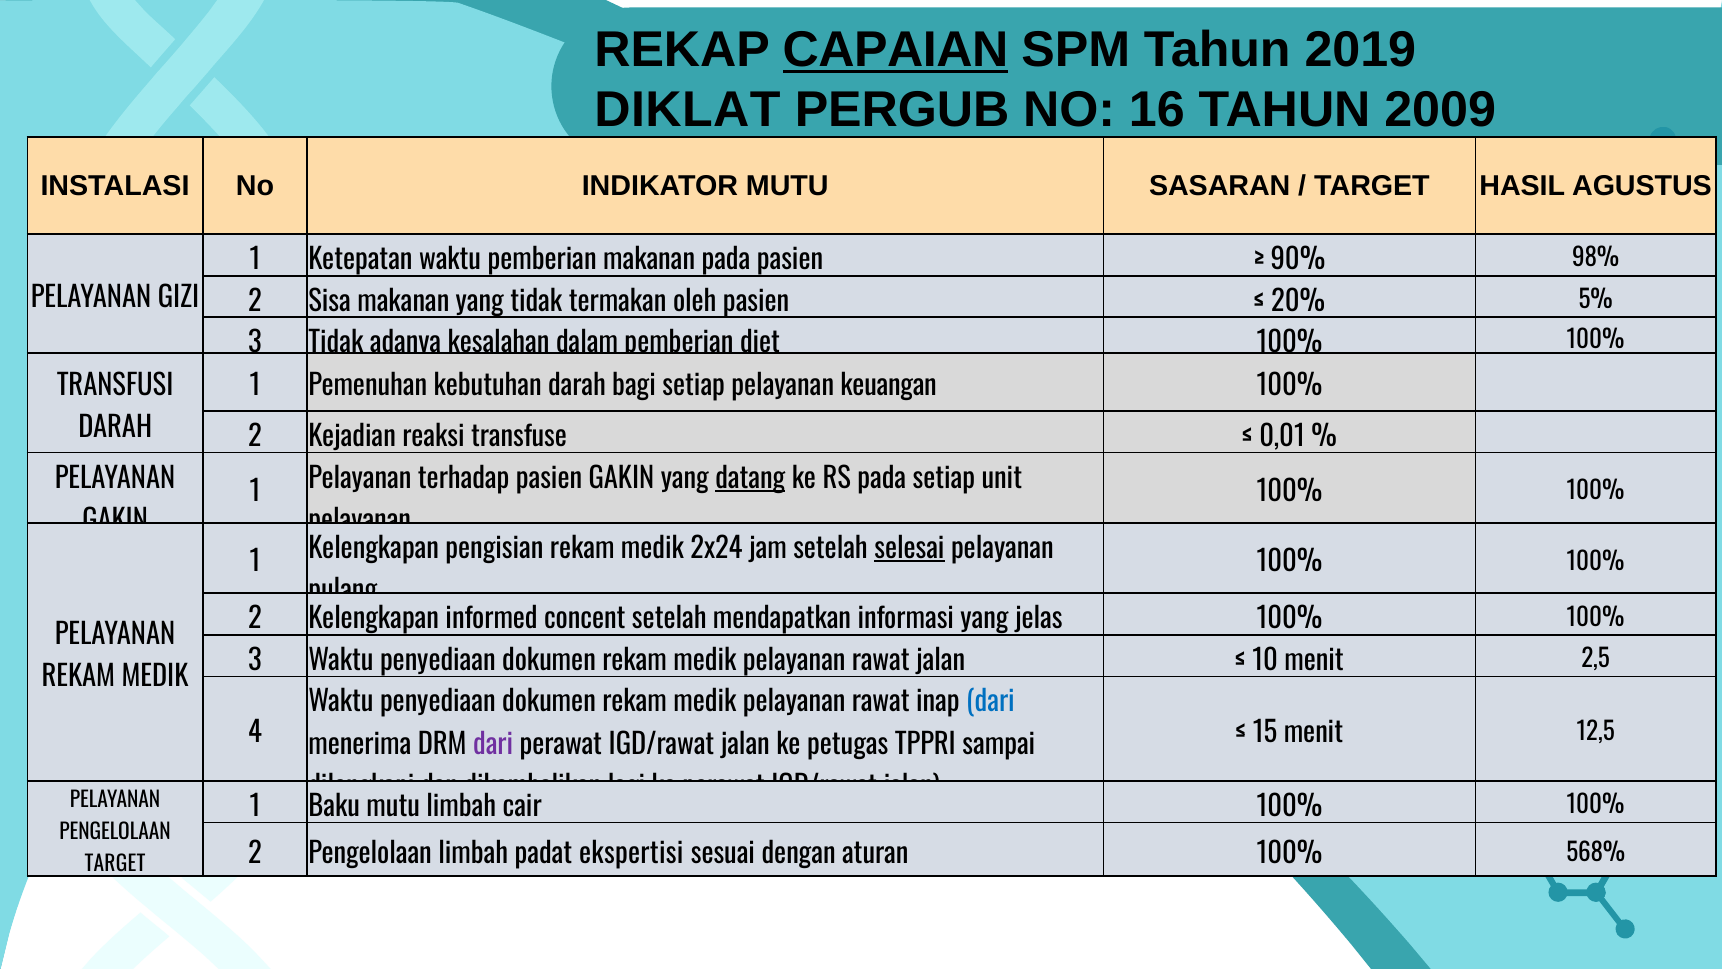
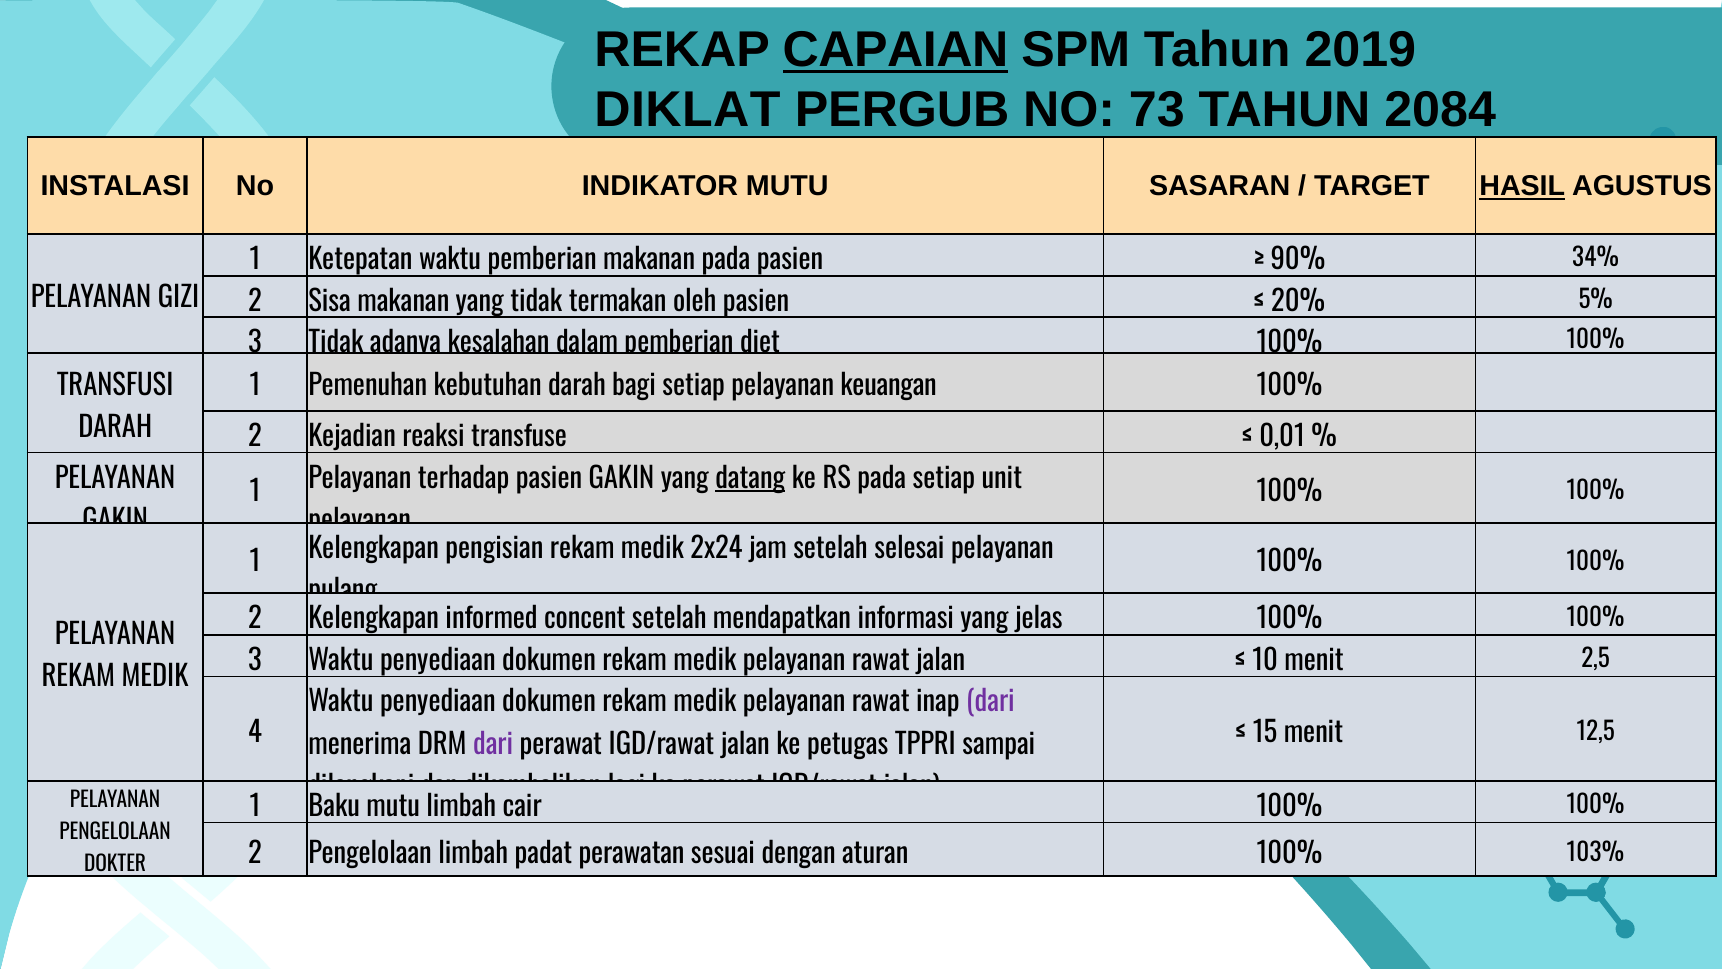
16: 16 -> 73
2009: 2009 -> 2084
HASIL underline: none -> present
98%: 98% -> 34%
selesai underline: present -> none
dari at (990, 702) colour: blue -> purple
ekspertisi: ekspertisi -> perawatan
568%: 568% -> 103%
TARGET at (115, 864): TARGET -> DOKTER
